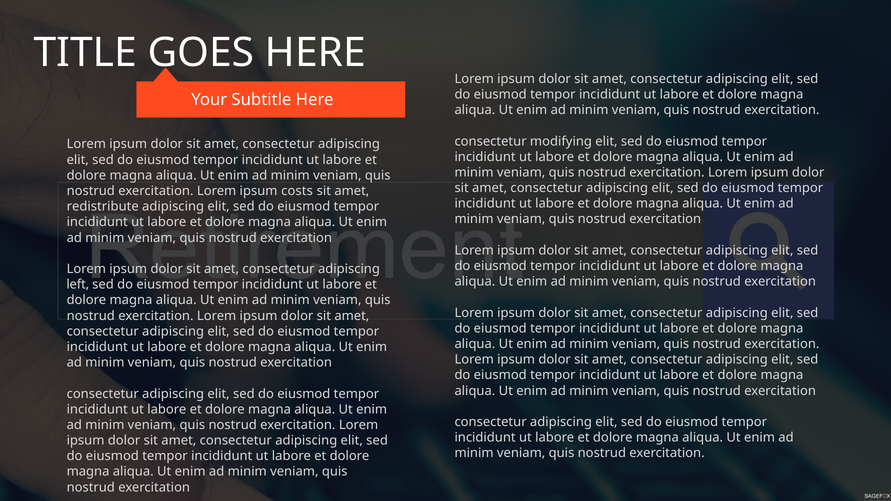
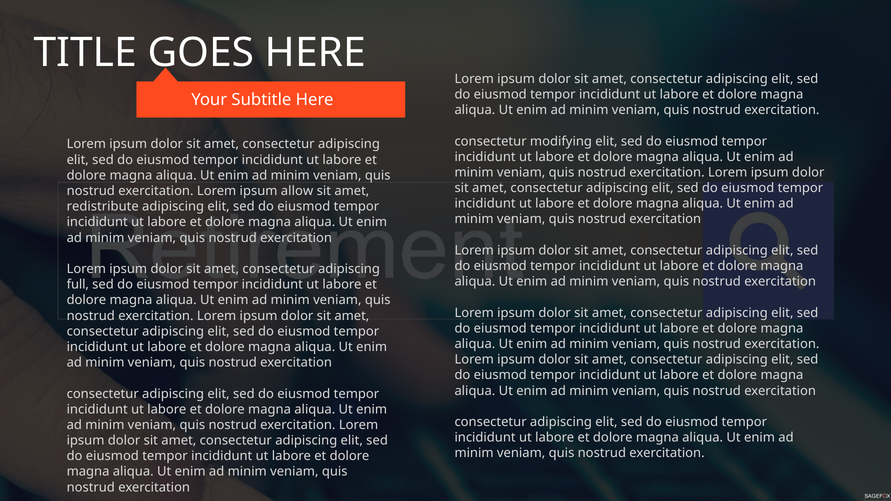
costs: costs -> allow
left: left -> full
